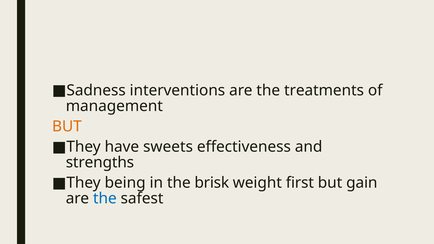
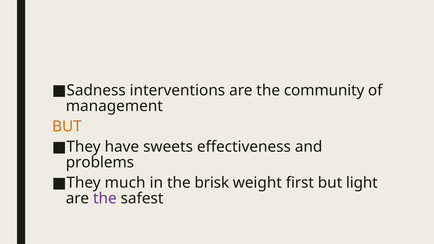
treatments: treatments -> community
strengths: strengths -> problems
being: being -> much
gain: gain -> light
the at (105, 199) colour: blue -> purple
